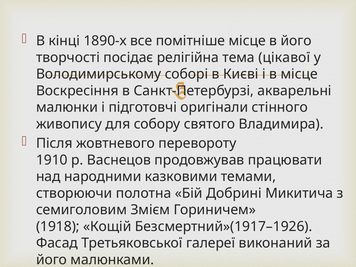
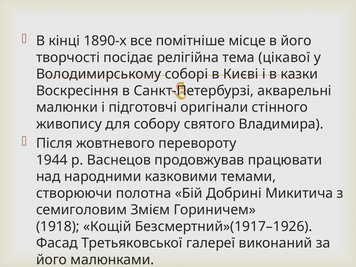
в місце: місце -> казки
1910: 1910 -> 1944
